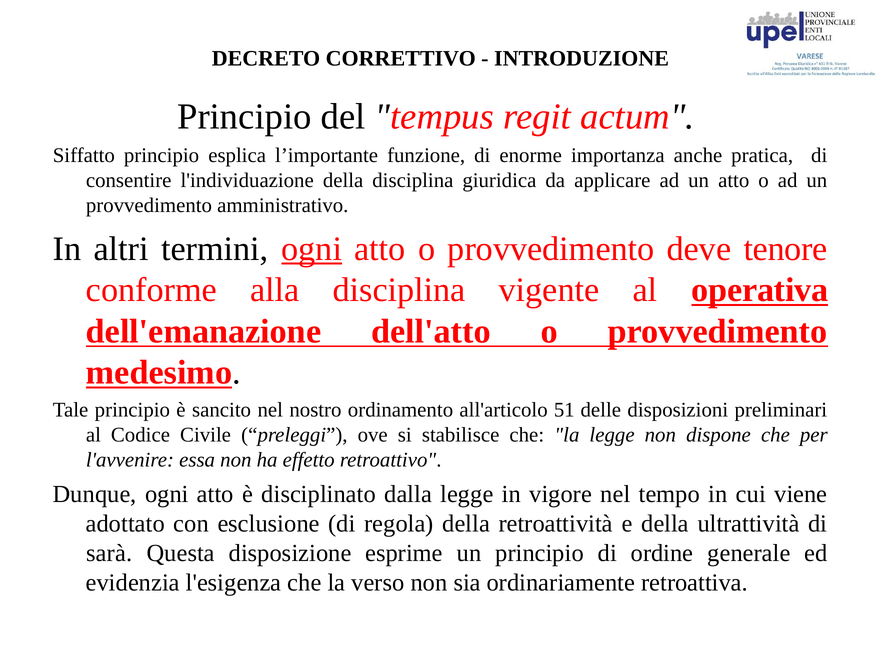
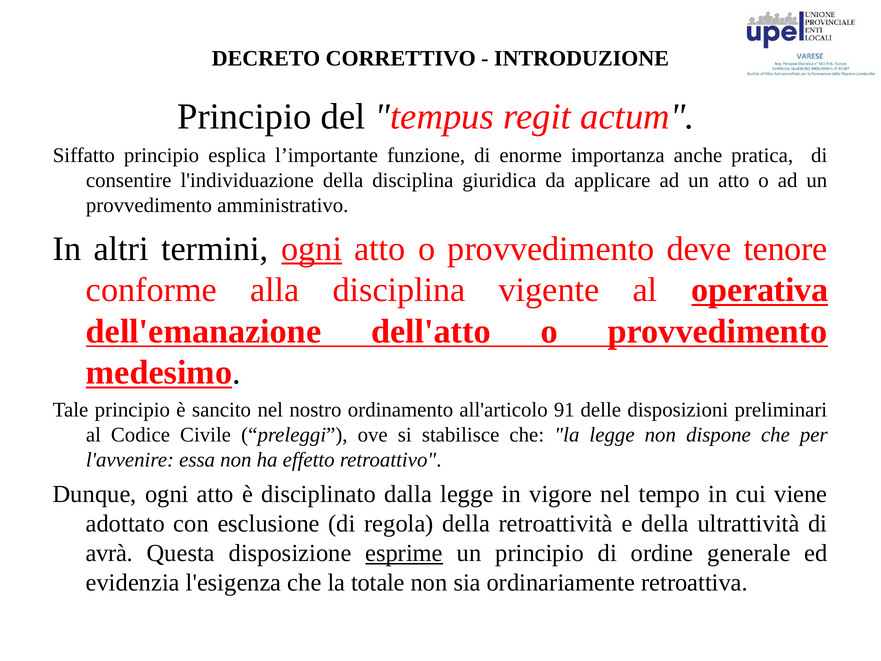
51: 51 -> 91
sarà: sarà -> avrà
esprime underline: none -> present
verso: verso -> totale
